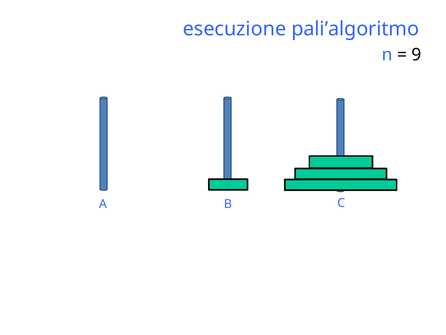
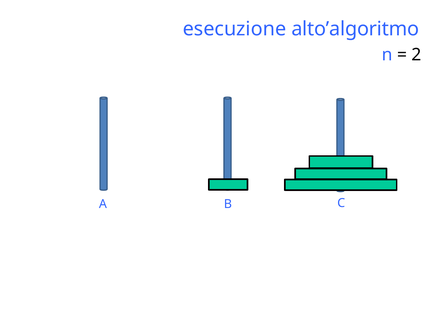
pali’algoritmo: pali’algoritmo -> alto’algoritmo
9: 9 -> 2
